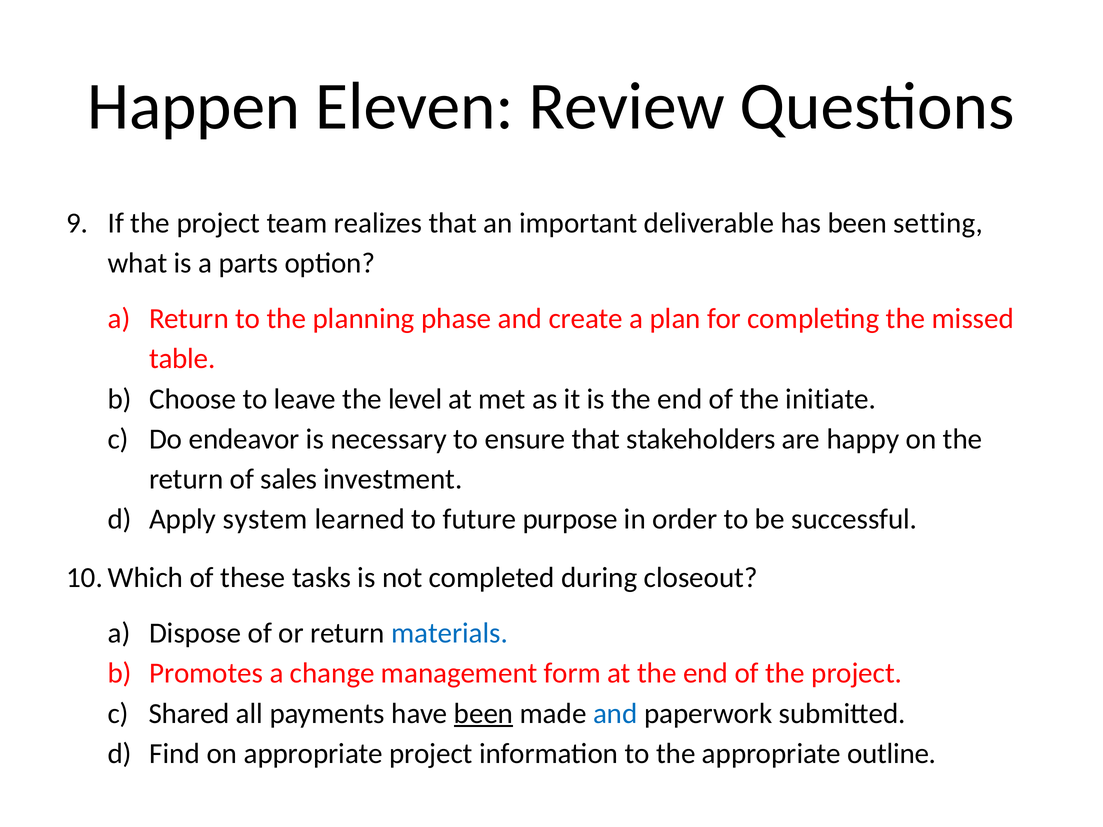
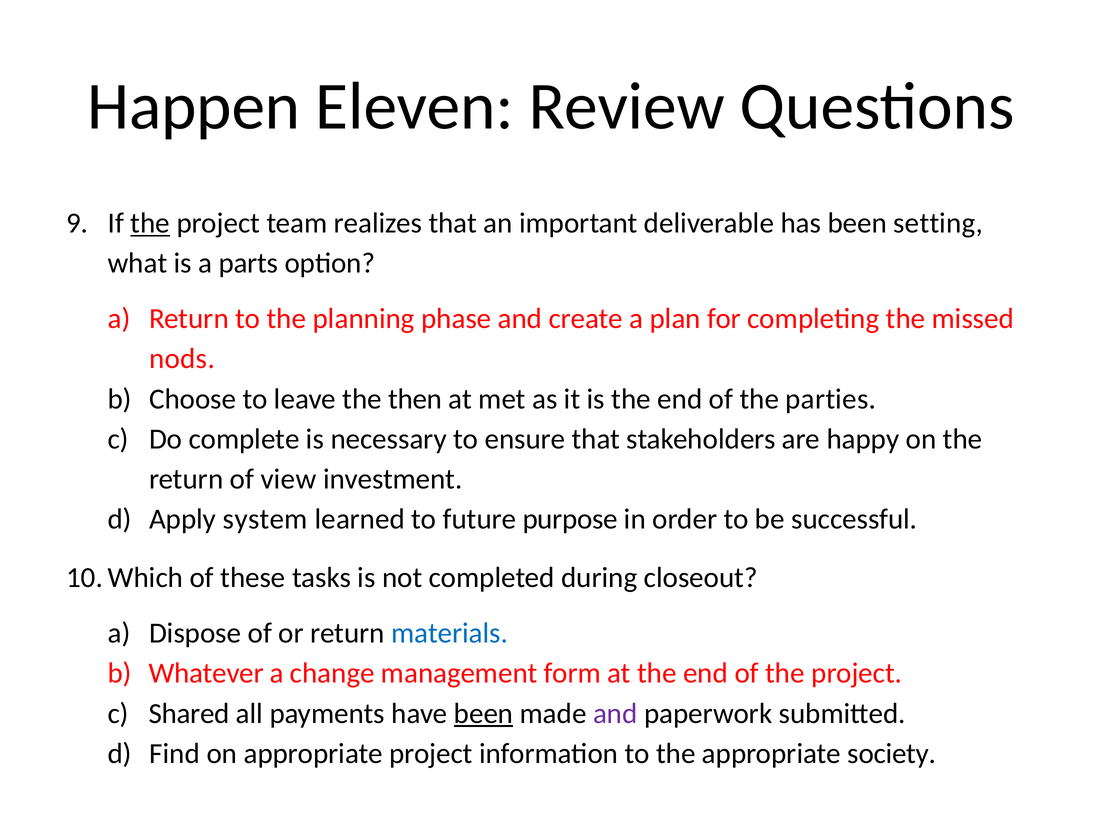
the at (150, 223) underline: none -> present
table: table -> nods
level: level -> then
initiate: initiate -> parties
endeavor: endeavor -> complete
sales: sales -> view
Promotes: Promotes -> Whatever
and at (615, 714) colour: blue -> purple
outline: outline -> society
